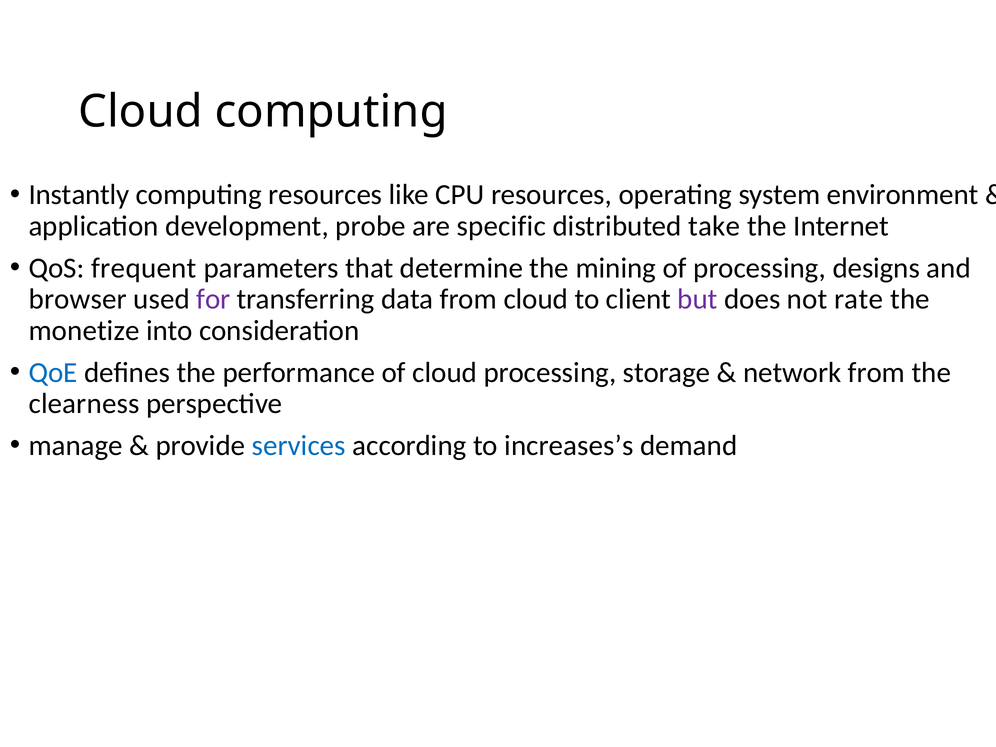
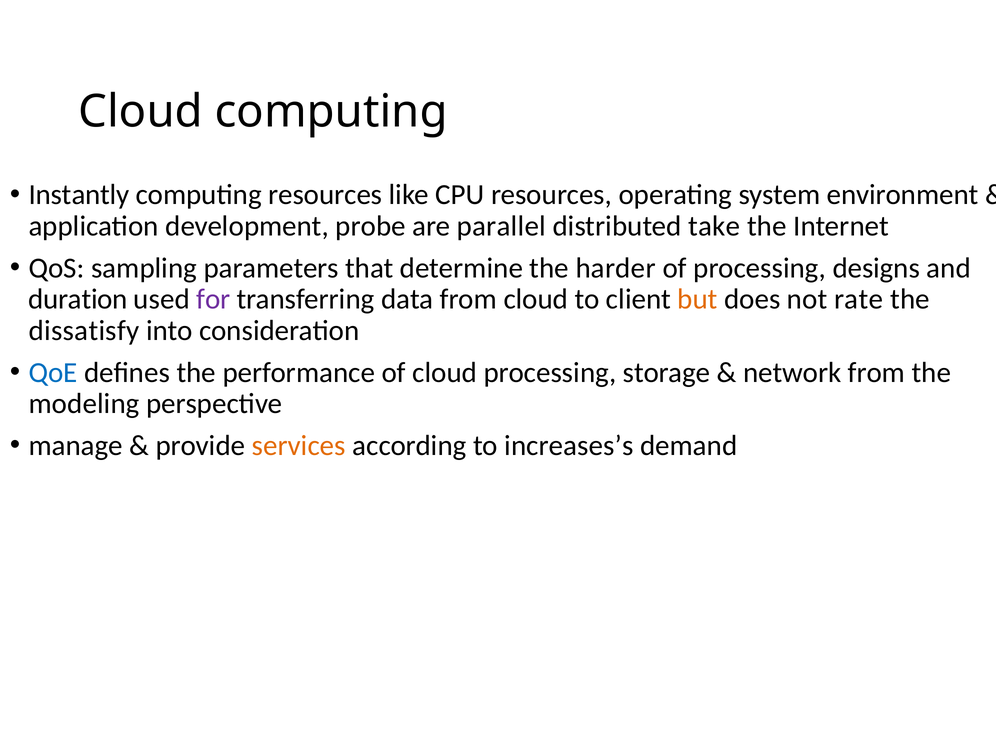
specific: specific -> parallel
frequent: frequent -> sampling
mining: mining -> harder
browser: browser -> duration
but colour: purple -> orange
monetize: monetize -> dissatisfy
clearness: clearness -> modeling
services colour: blue -> orange
